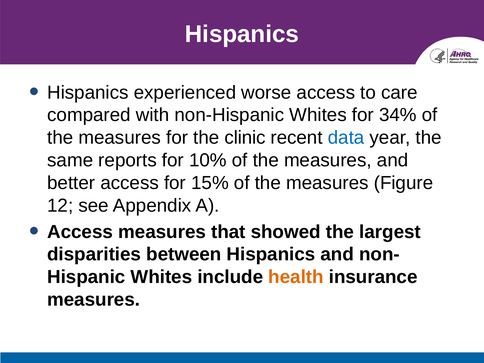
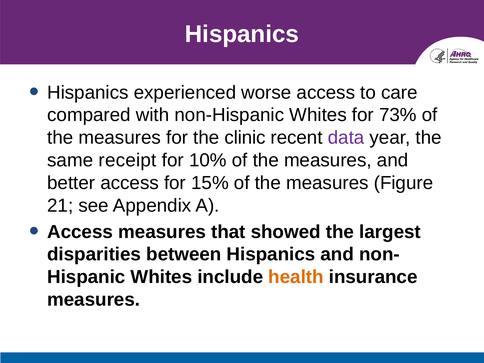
34%: 34% -> 73%
data colour: blue -> purple
reports: reports -> receipt
12: 12 -> 21
